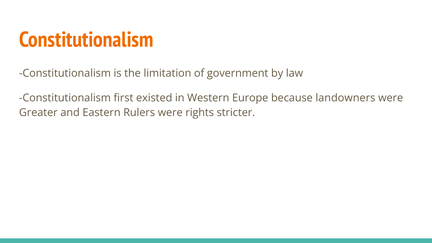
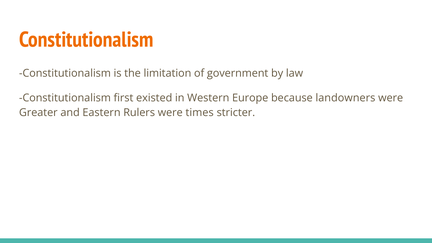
rights: rights -> times
